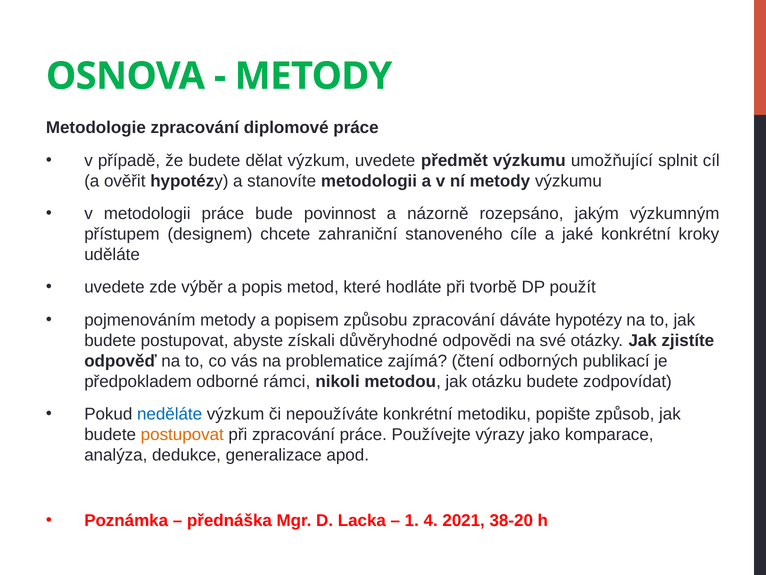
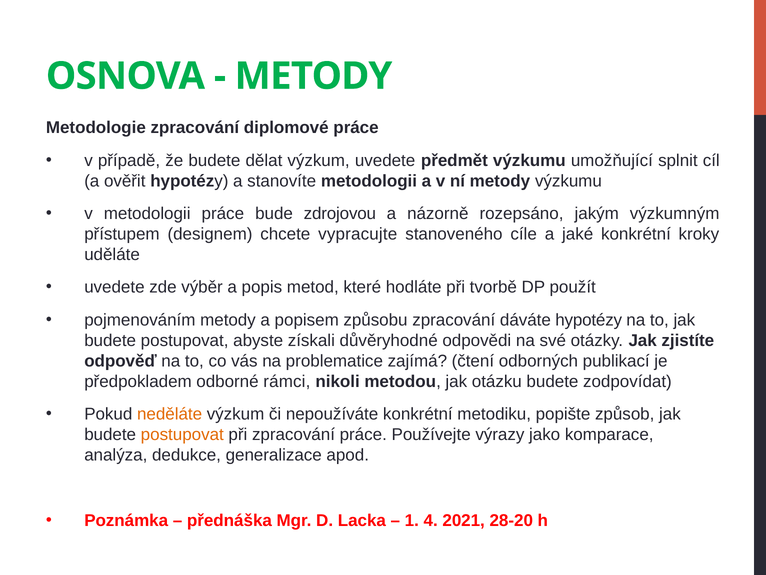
povinnost: povinnost -> zdrojovou
zahraniční: zahraniční -> vypracujte
neděláte colour: blue -> orange
38-20: 38-20 -> 28-20
